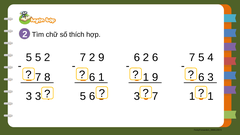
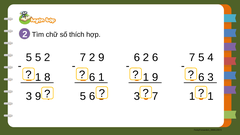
7 at (38, 77): 7 -> 1
3 3: 3 -> 9
